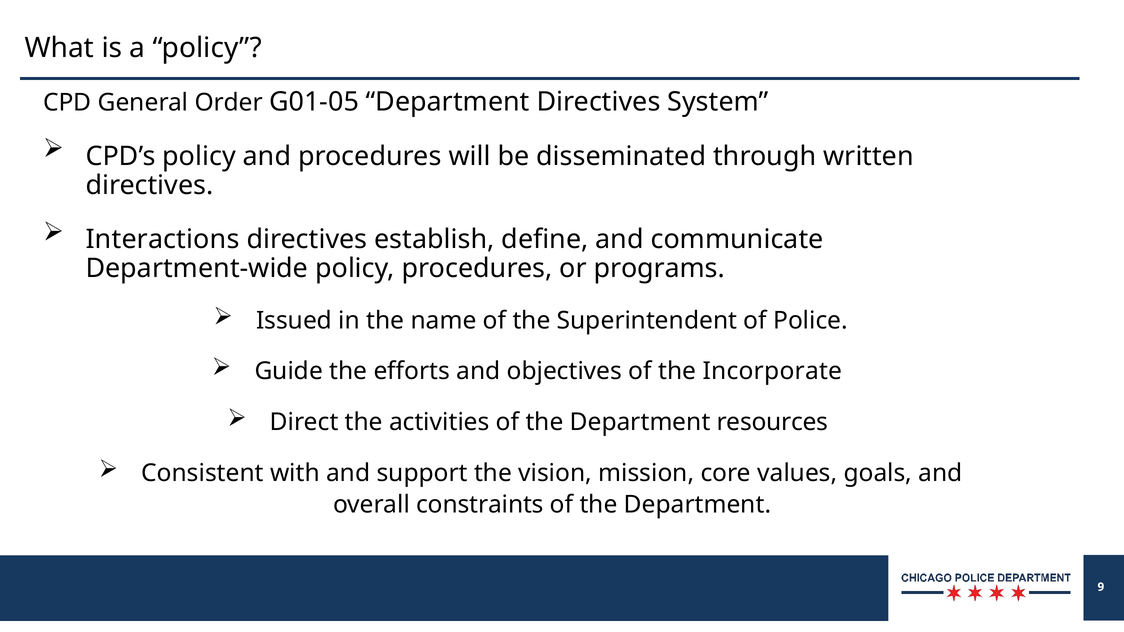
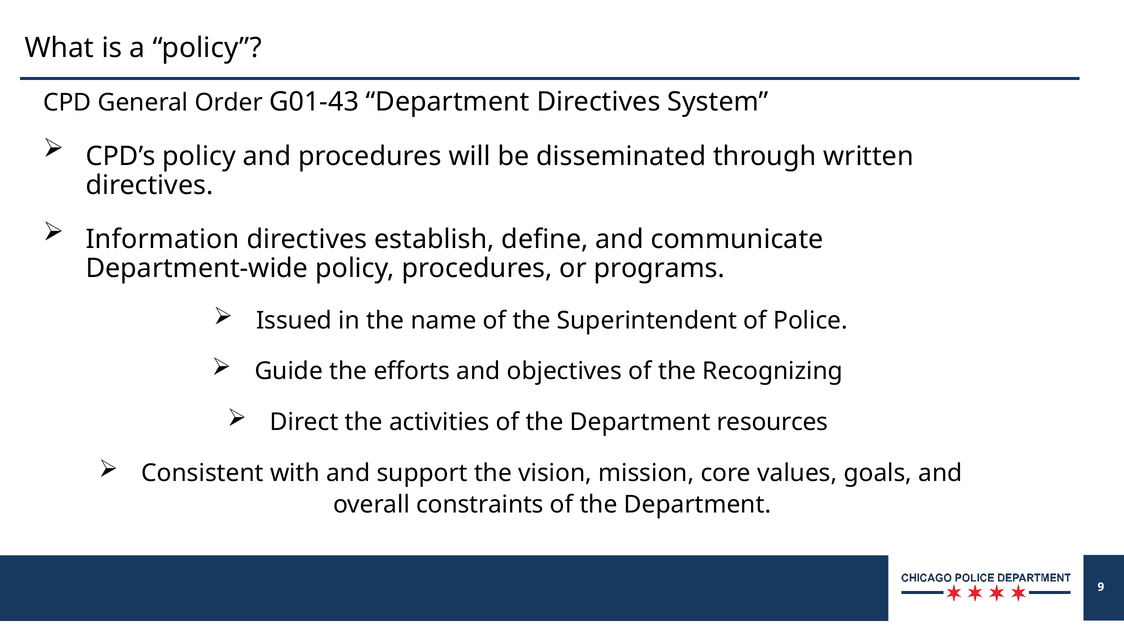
G01-05: G01-05 -> G01-43
Interactions: Interactions -> Information
Incorporate: Incorporate -> Recognizing
